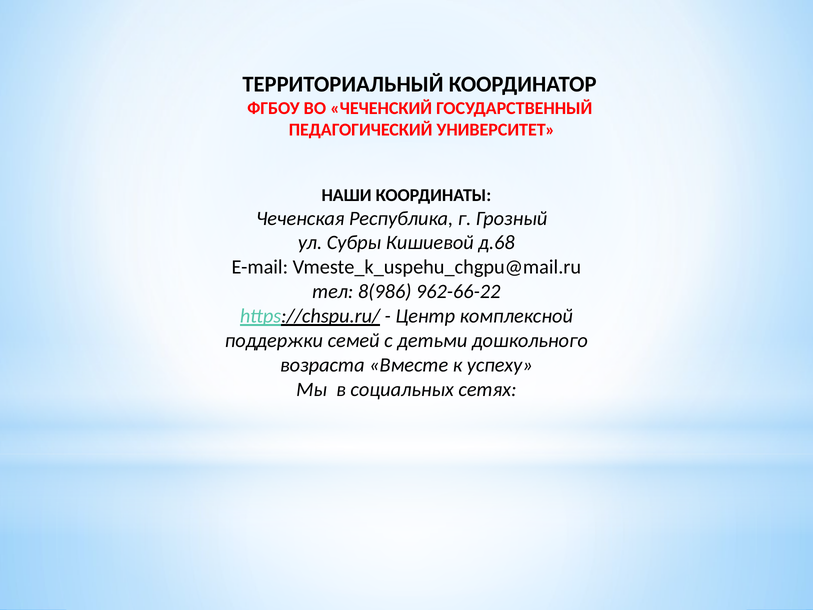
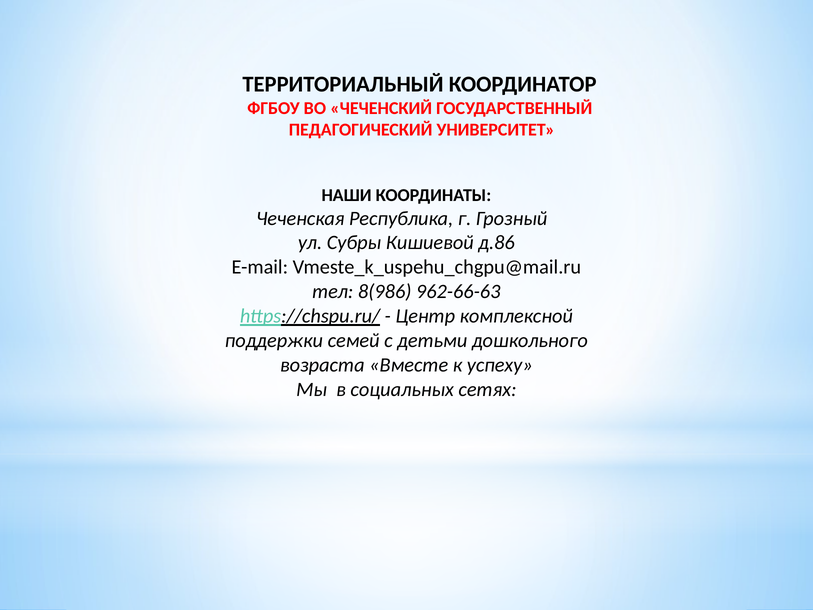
д.68: д.68 -> д.86
962-66-22: 962-66-22 -> 962-66-63
